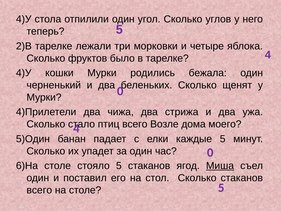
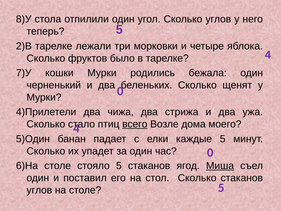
4)У at (24, 19): 4)У -> 8)У
4)У at (24, 73): 4)У -> 7)У
всего at (135, 124) underline: none -> present
всего at (39, 190): всего -> углов
